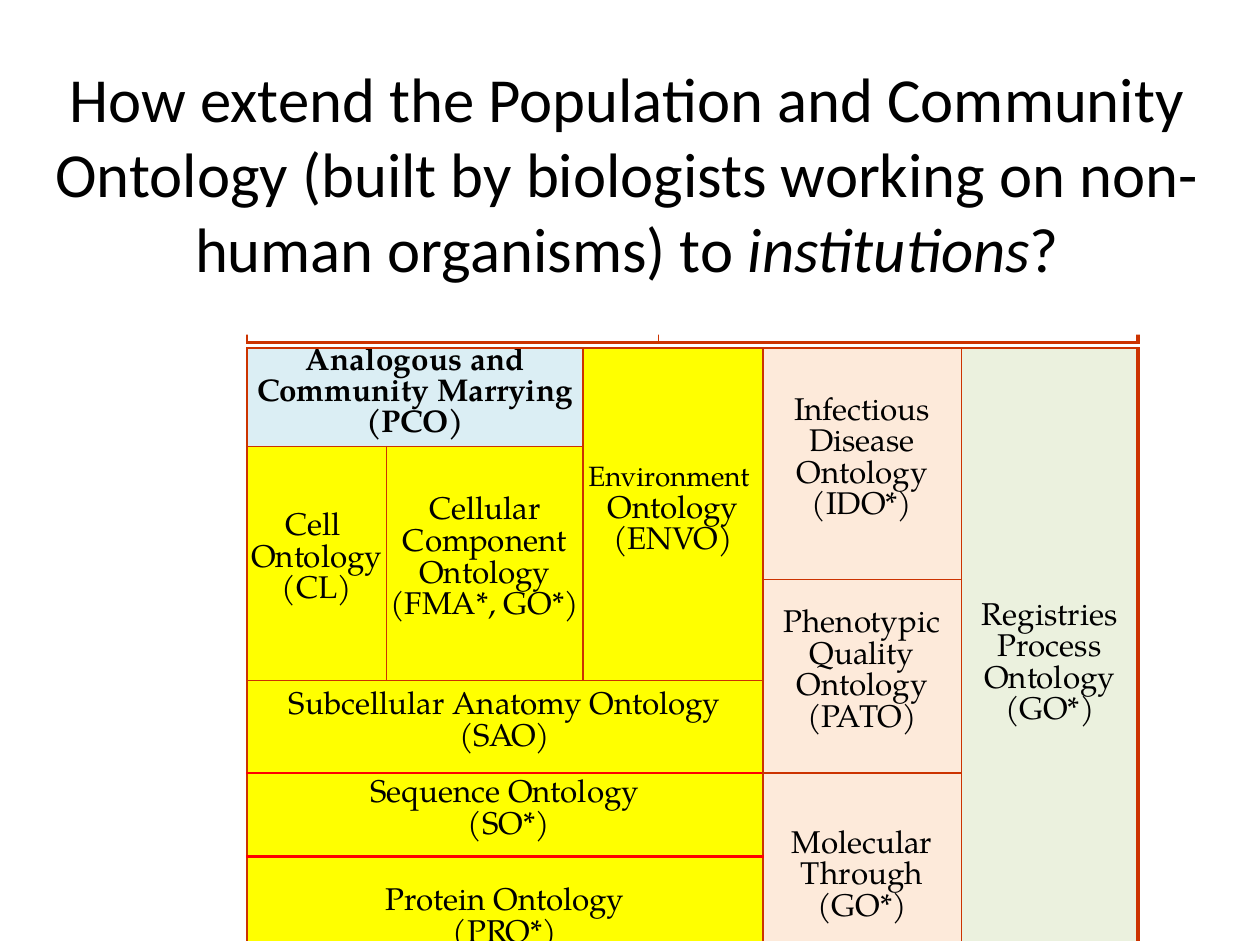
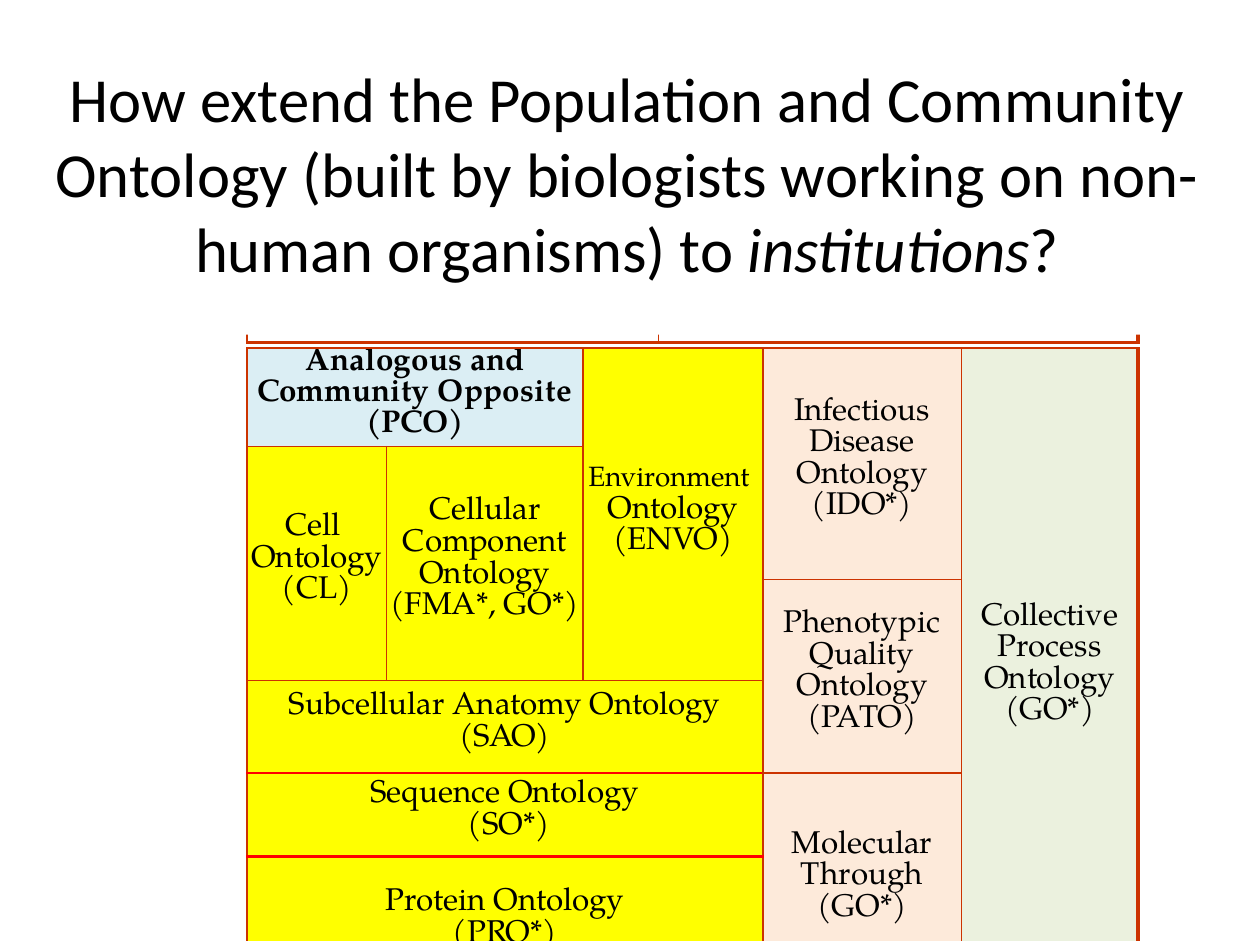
Marrying: Marrying -> Opposite
Registries: Registries -> Collective
